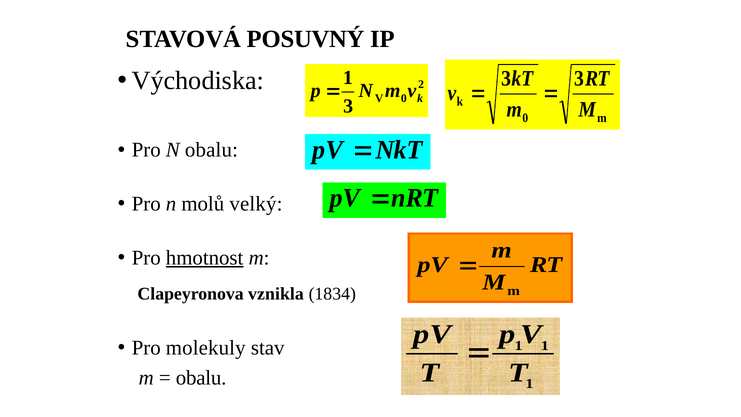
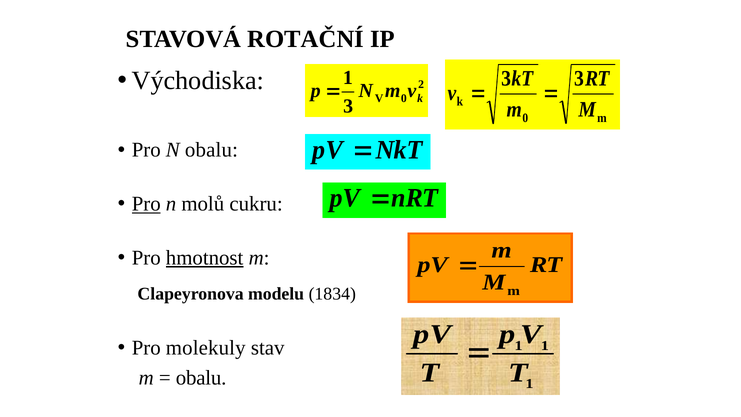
POSUVNÝ: POSUVNÝ -> ROTAČNÍ
Pro at (146, 204) underline: none -> present
velký: velký -> cukru
vznikla: vznikla -> modelu
